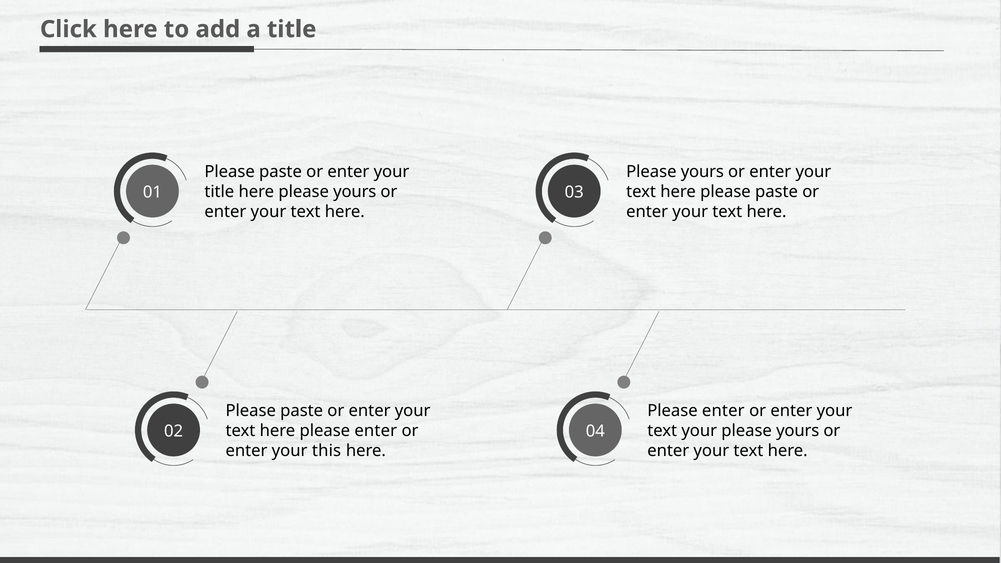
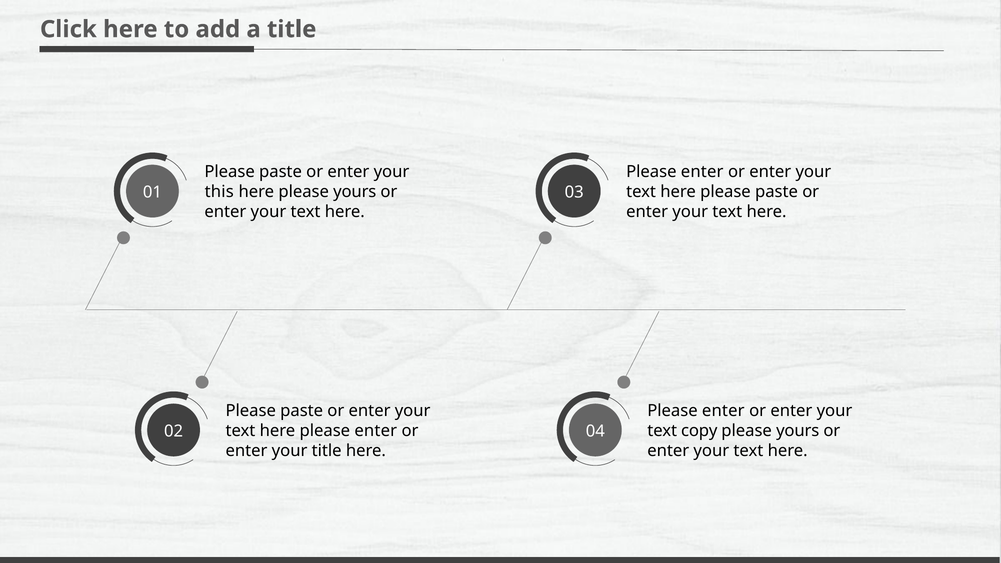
yours at (702, 172): yours -> enter
title at (219, 192): title -> this
text your: your -> copy
your this: this -> title
